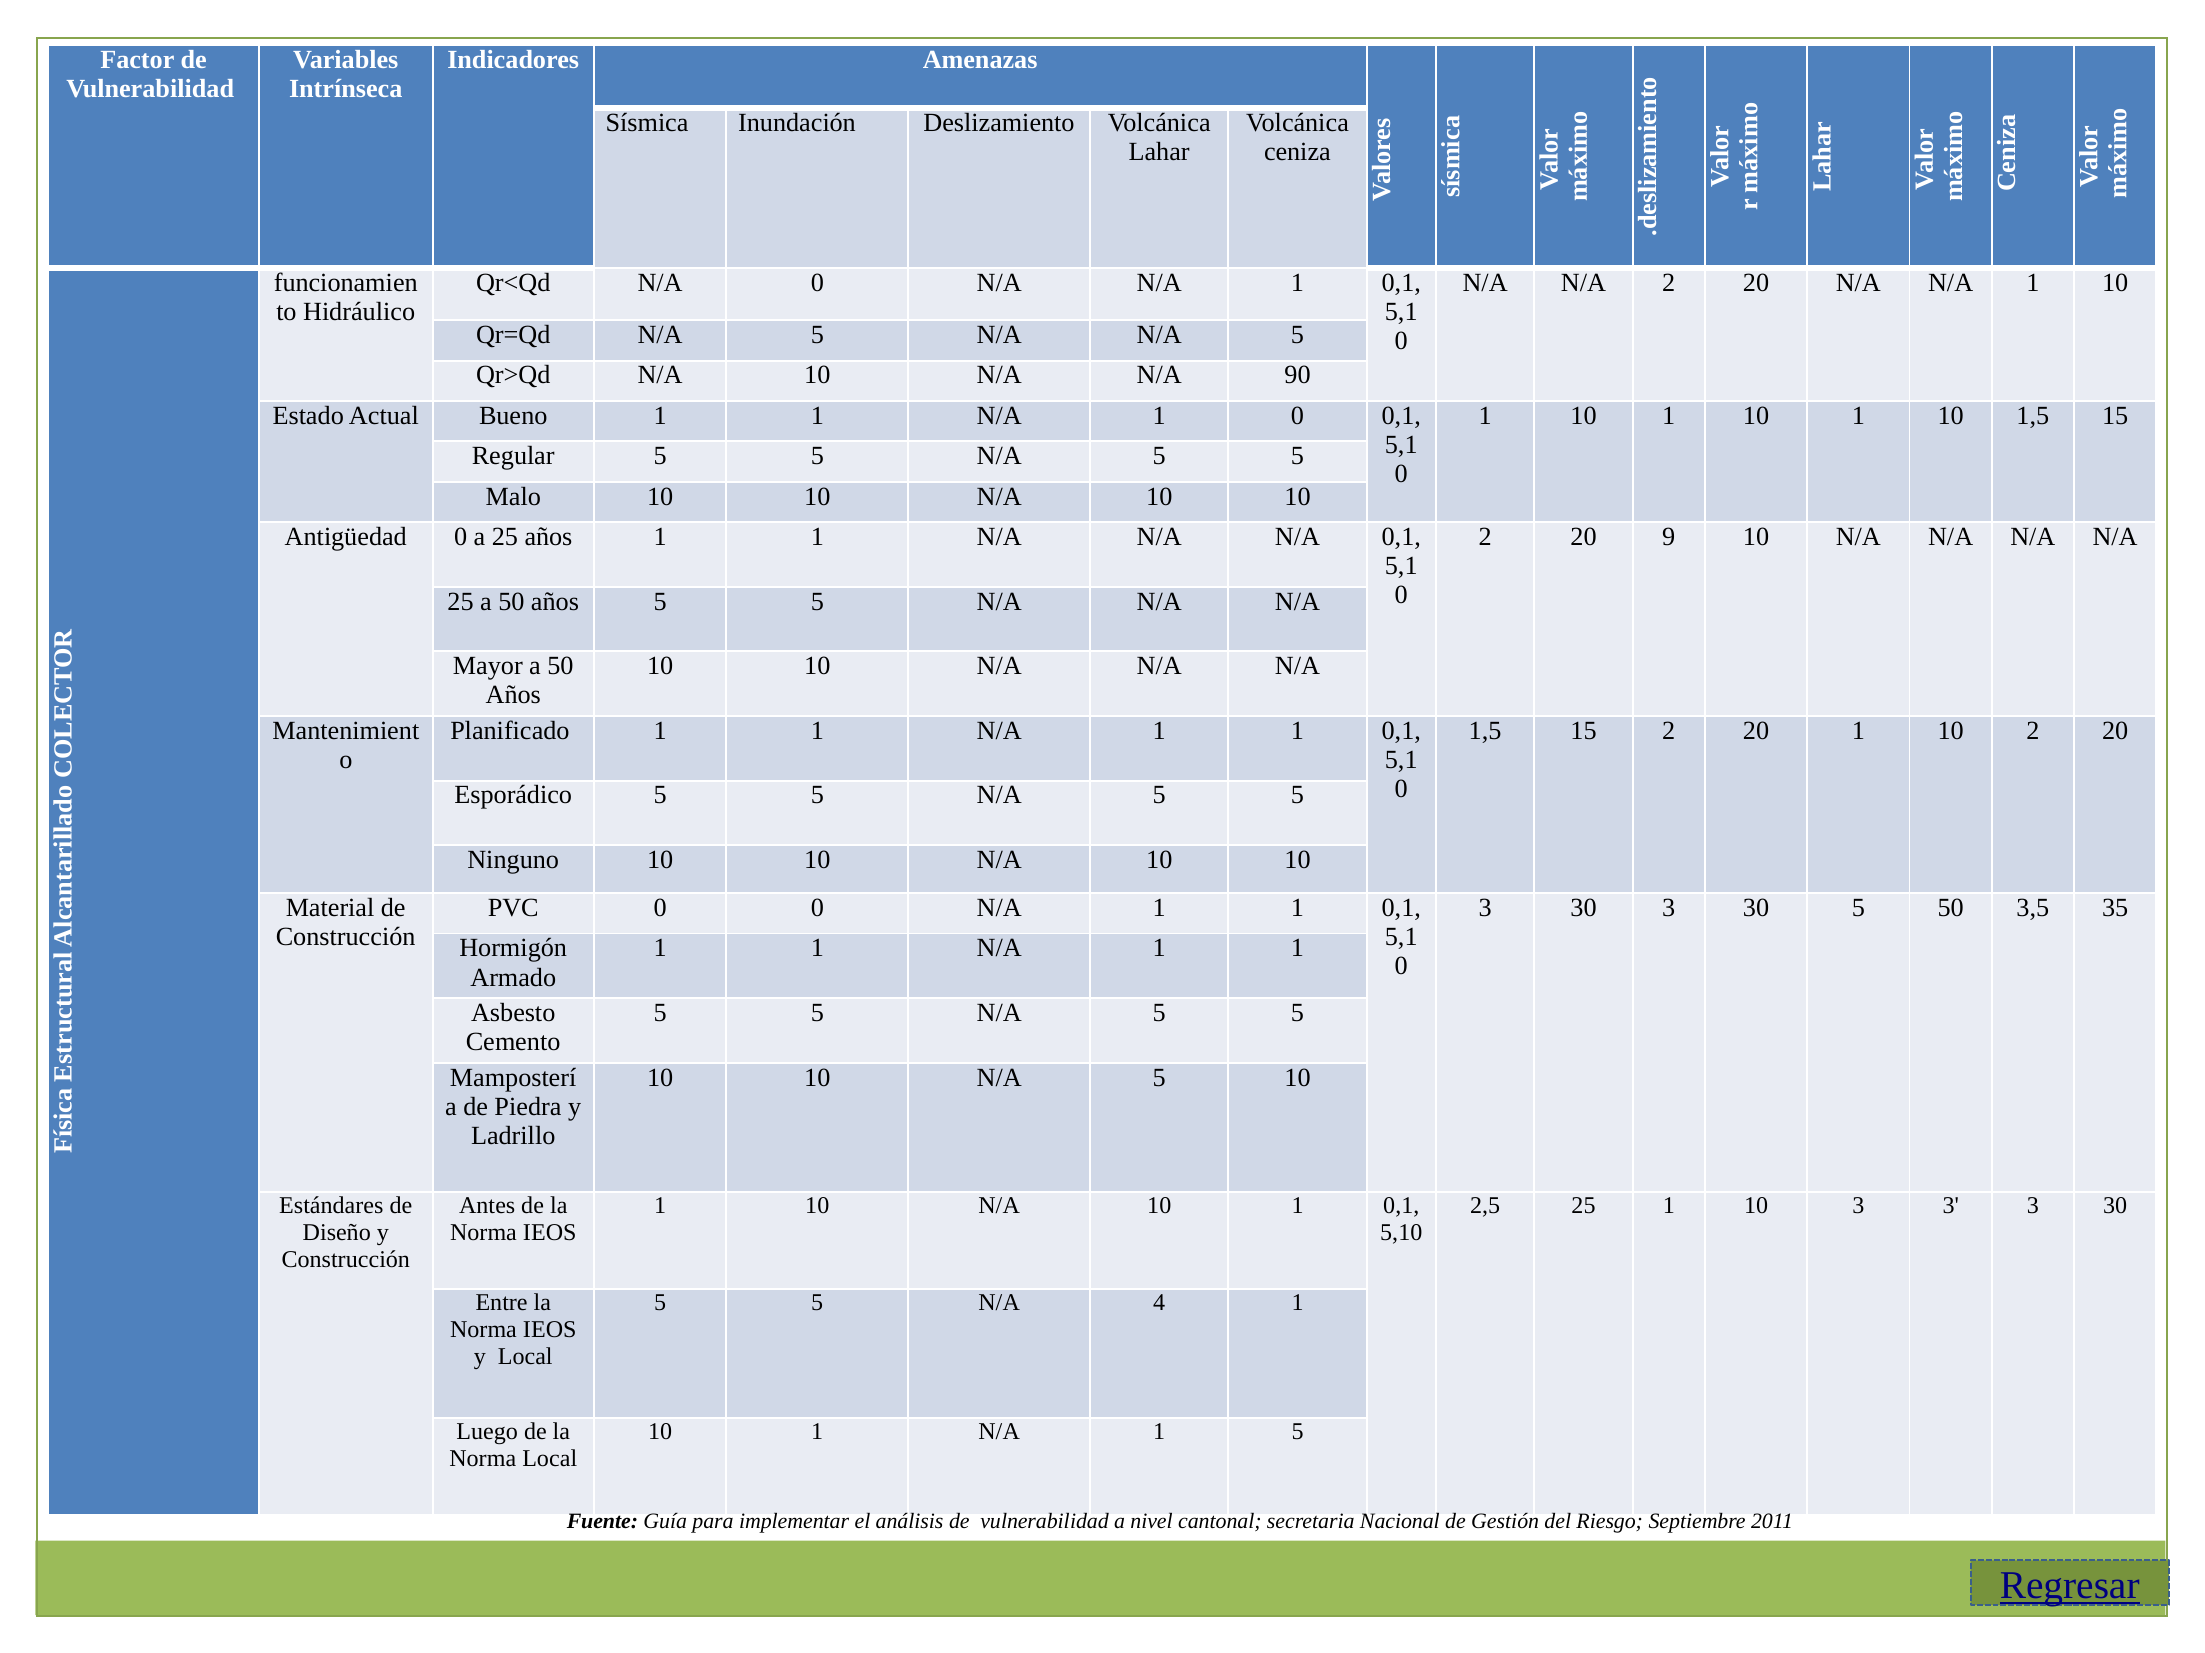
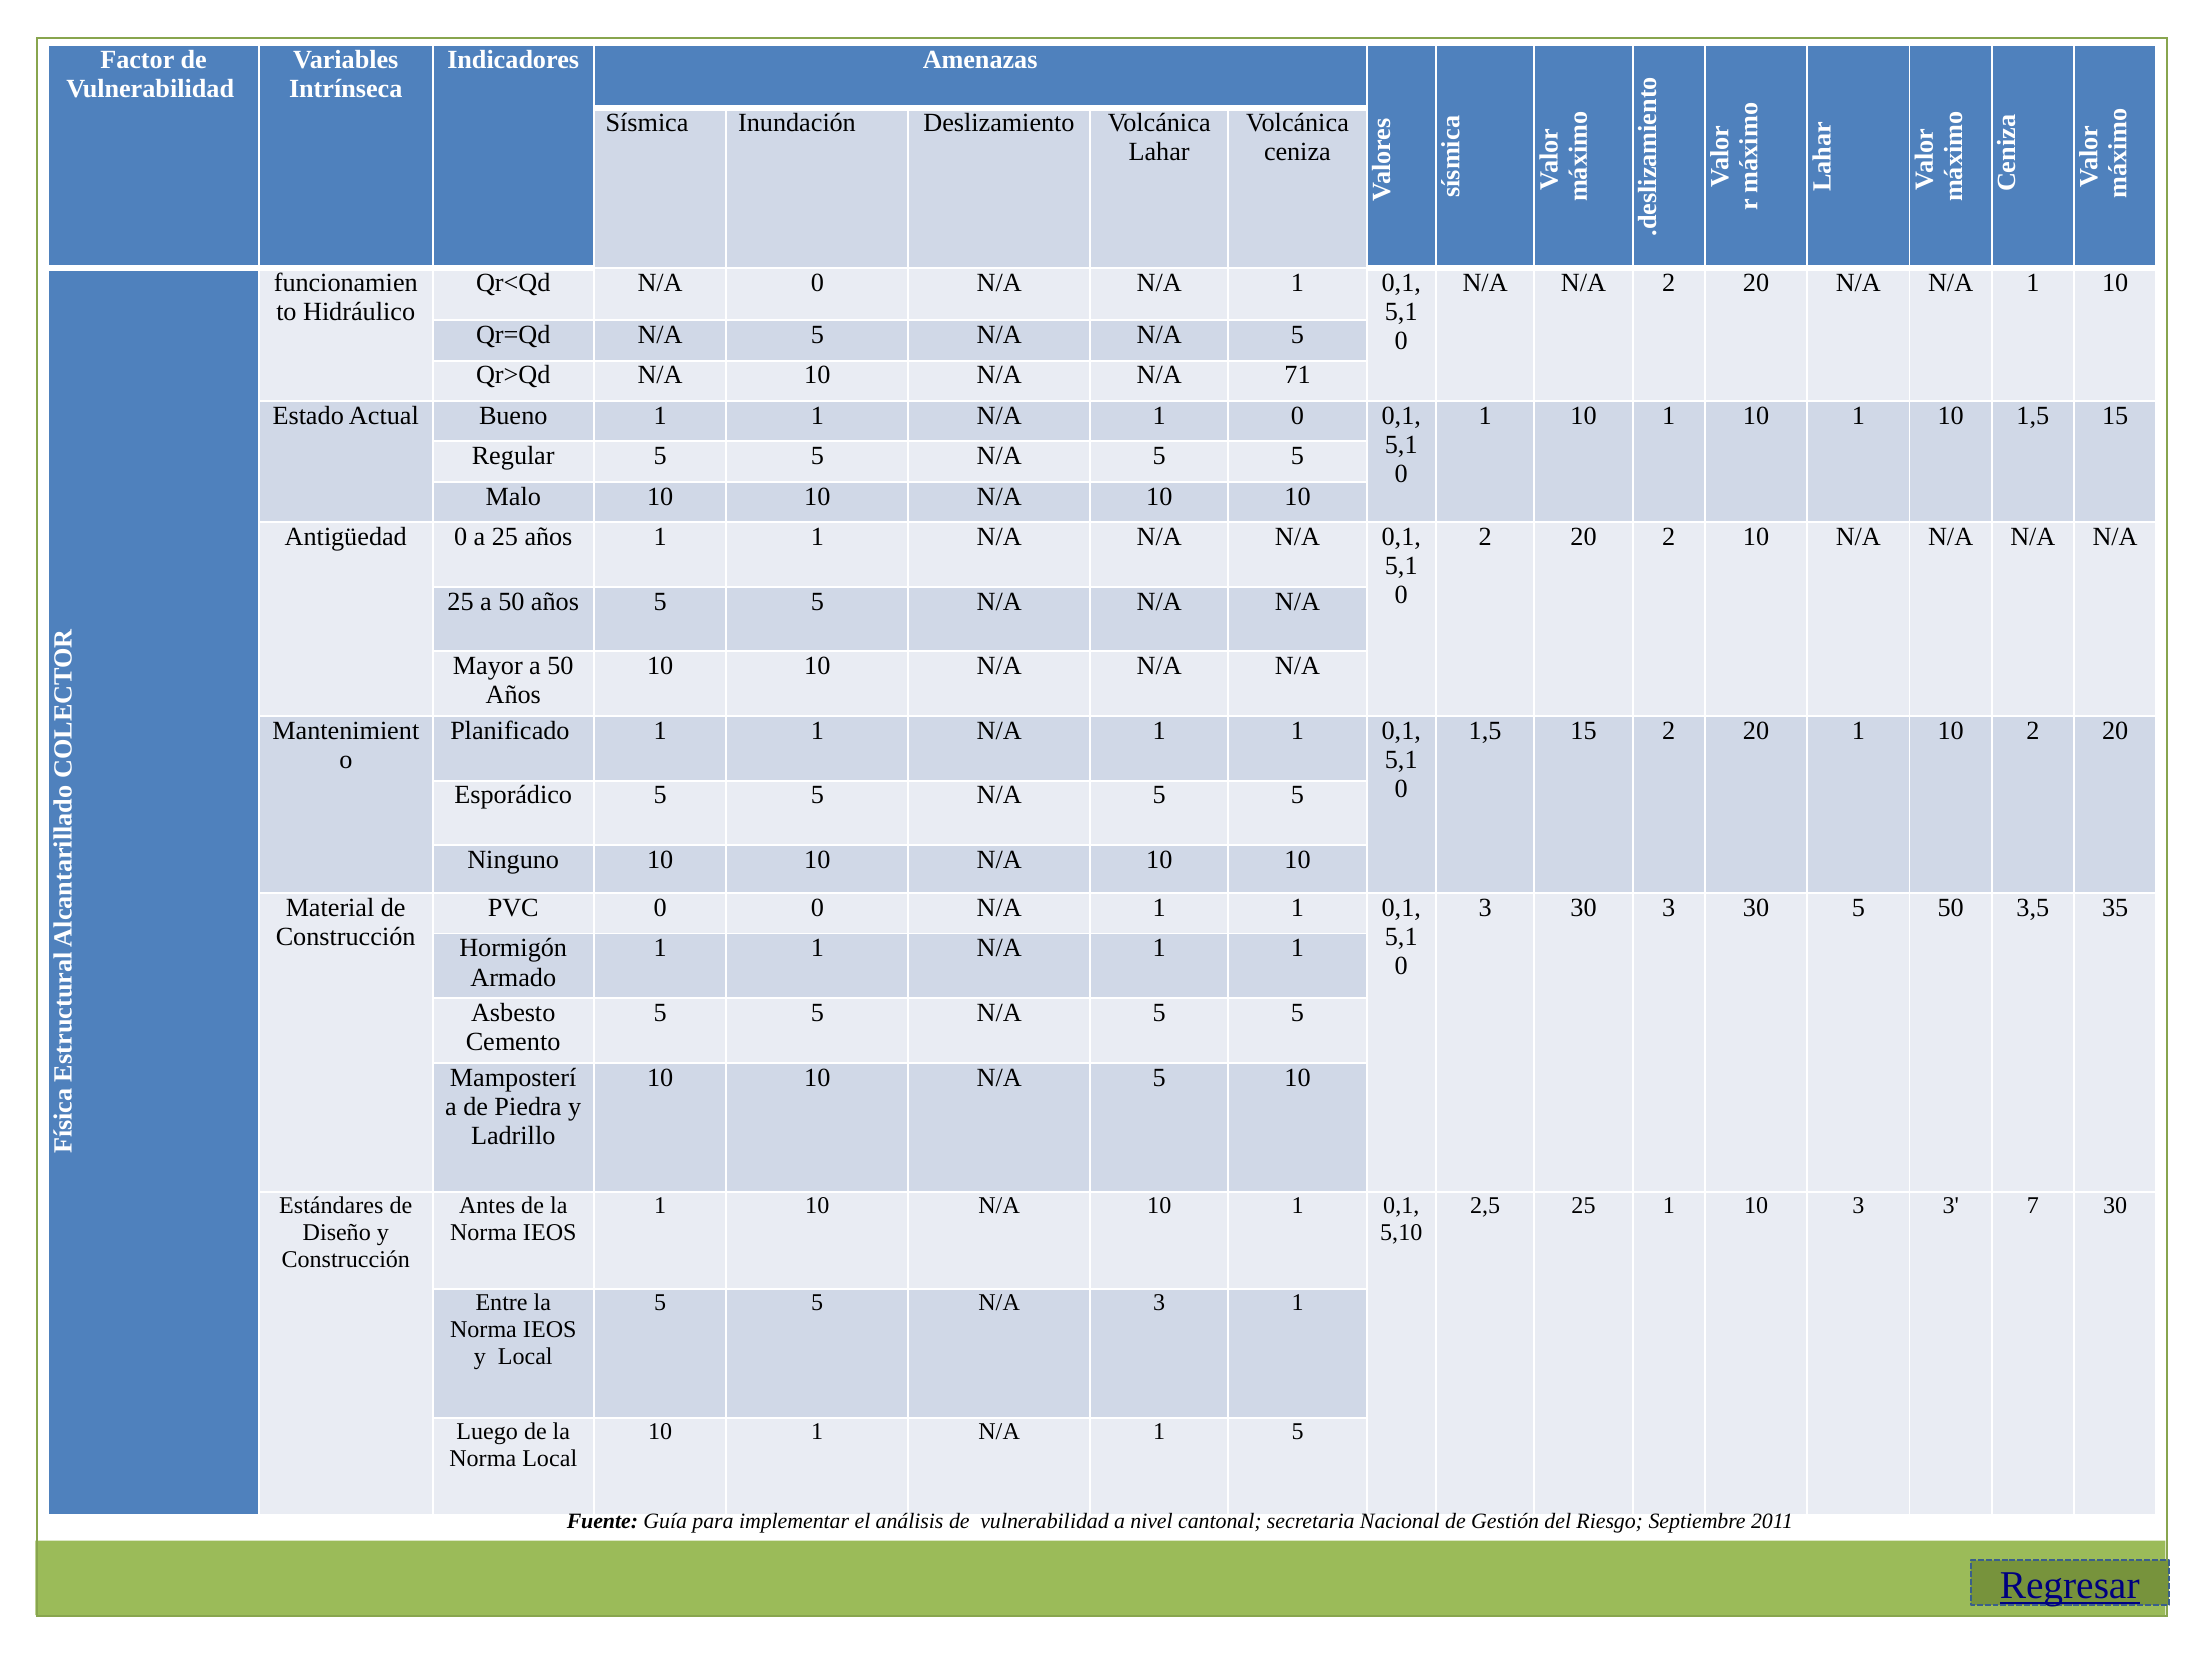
90: 90 -> 71
20 9: 9 -> 2
3 3 3: 3 -> 7
N/A 4: 4 -> 3
